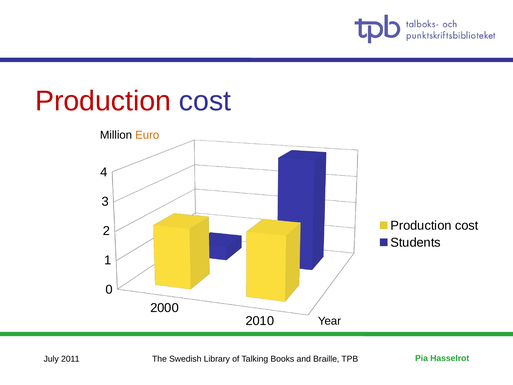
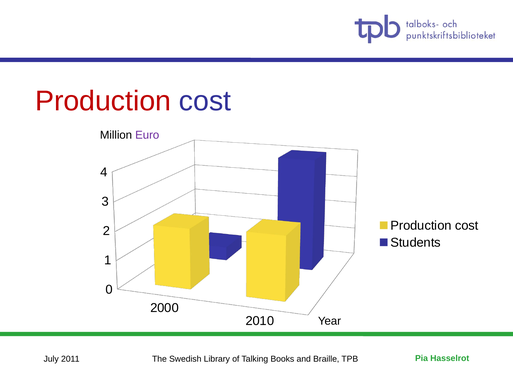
Euro colour: orange -> purple
